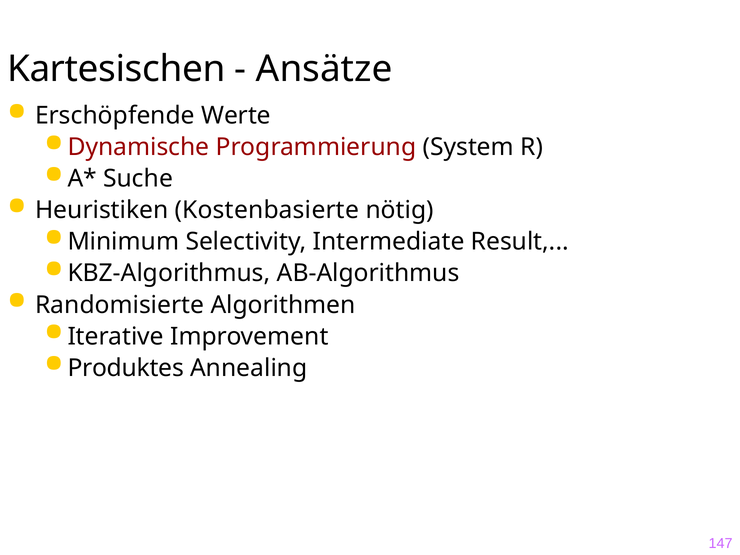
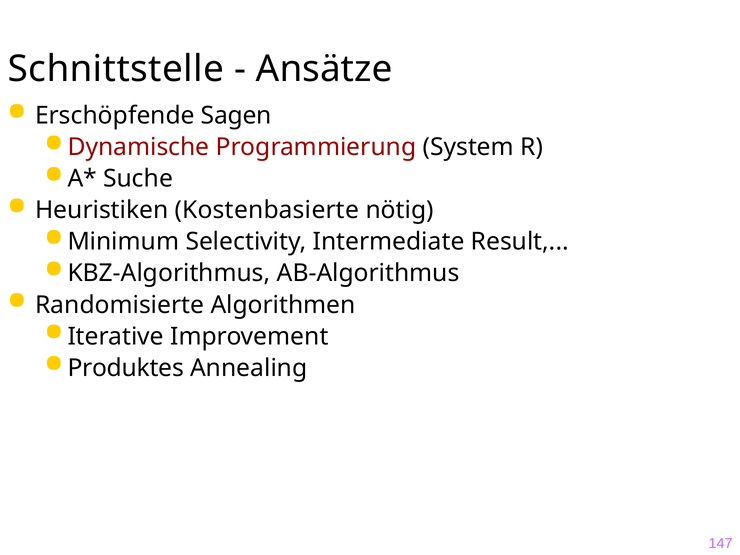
Kartesischen: Kartesischen -> Schnittstelle
Werte: Werte -> Sagen
